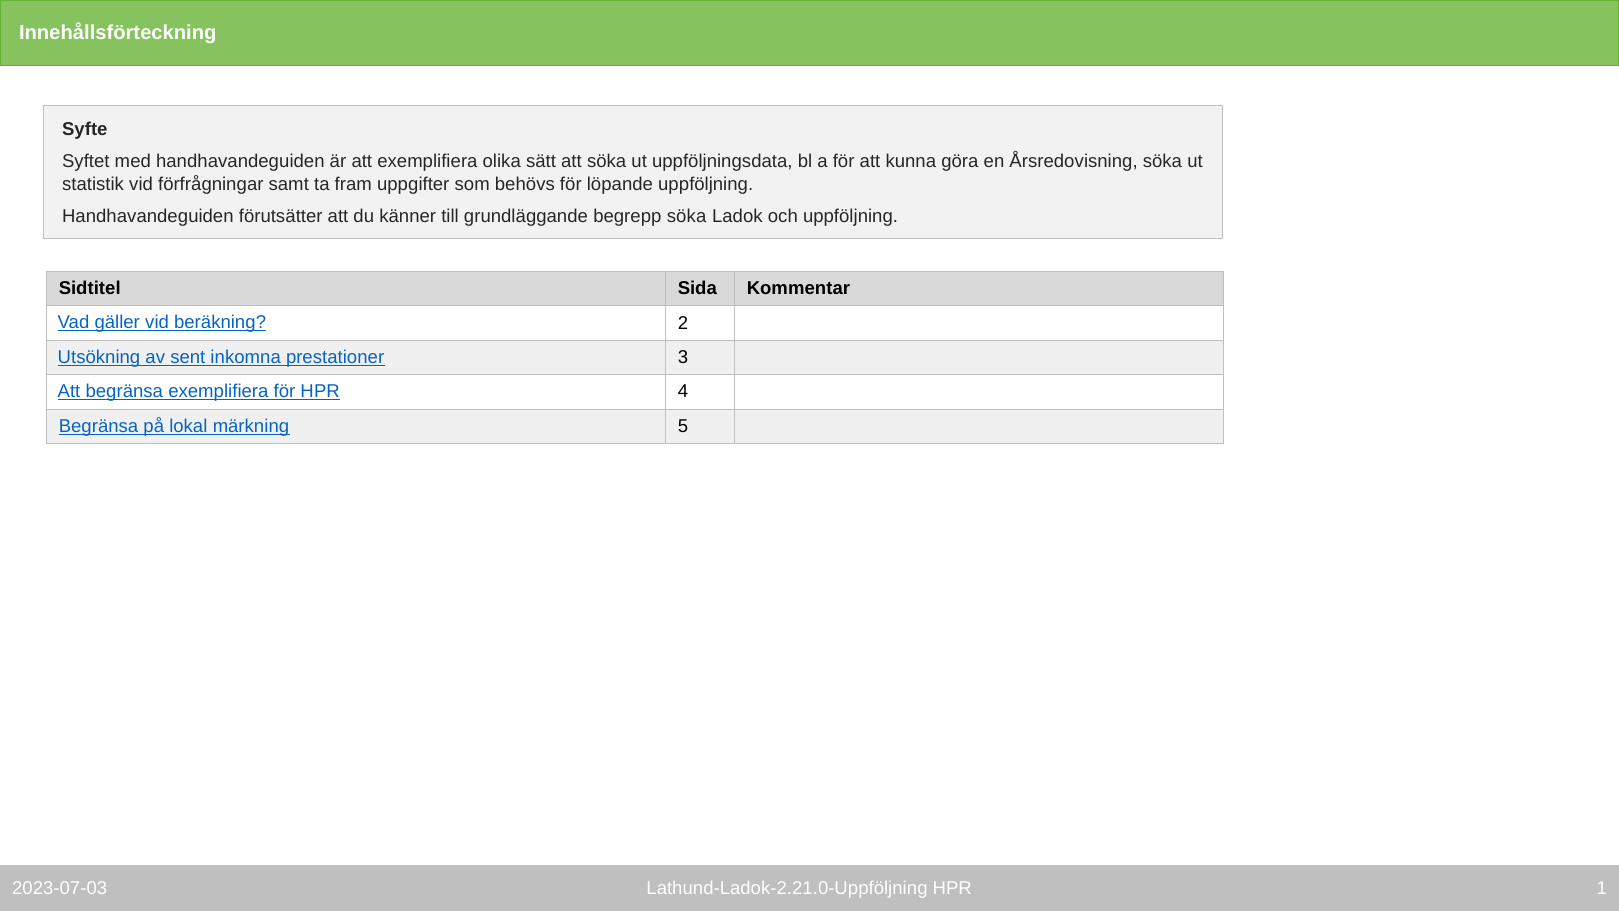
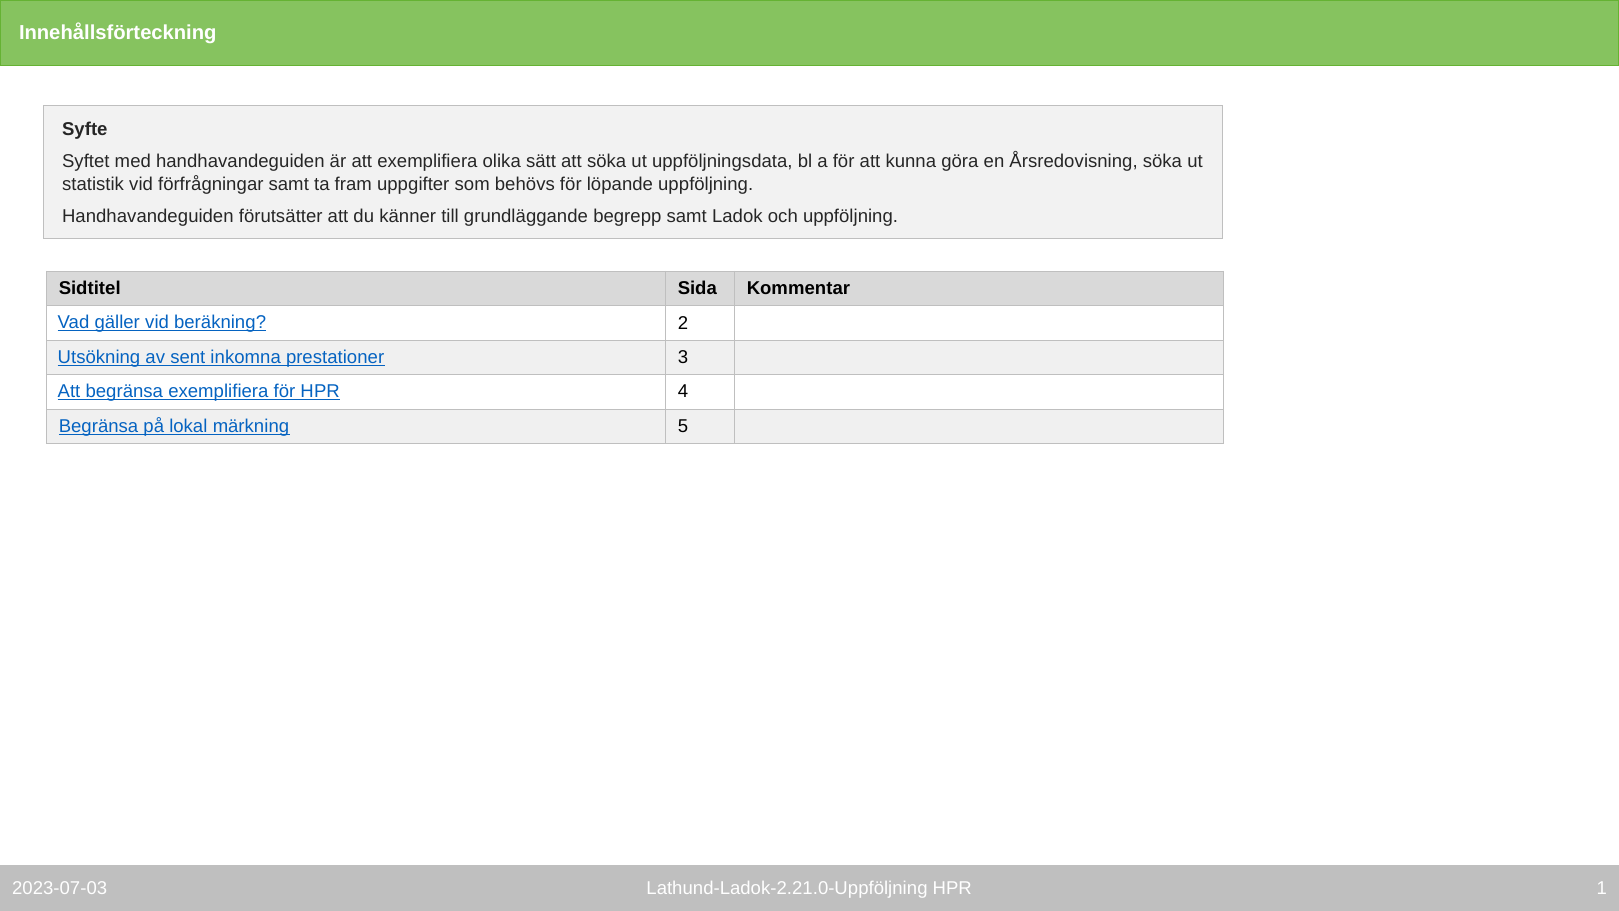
begrepp söka: söka -> samt
